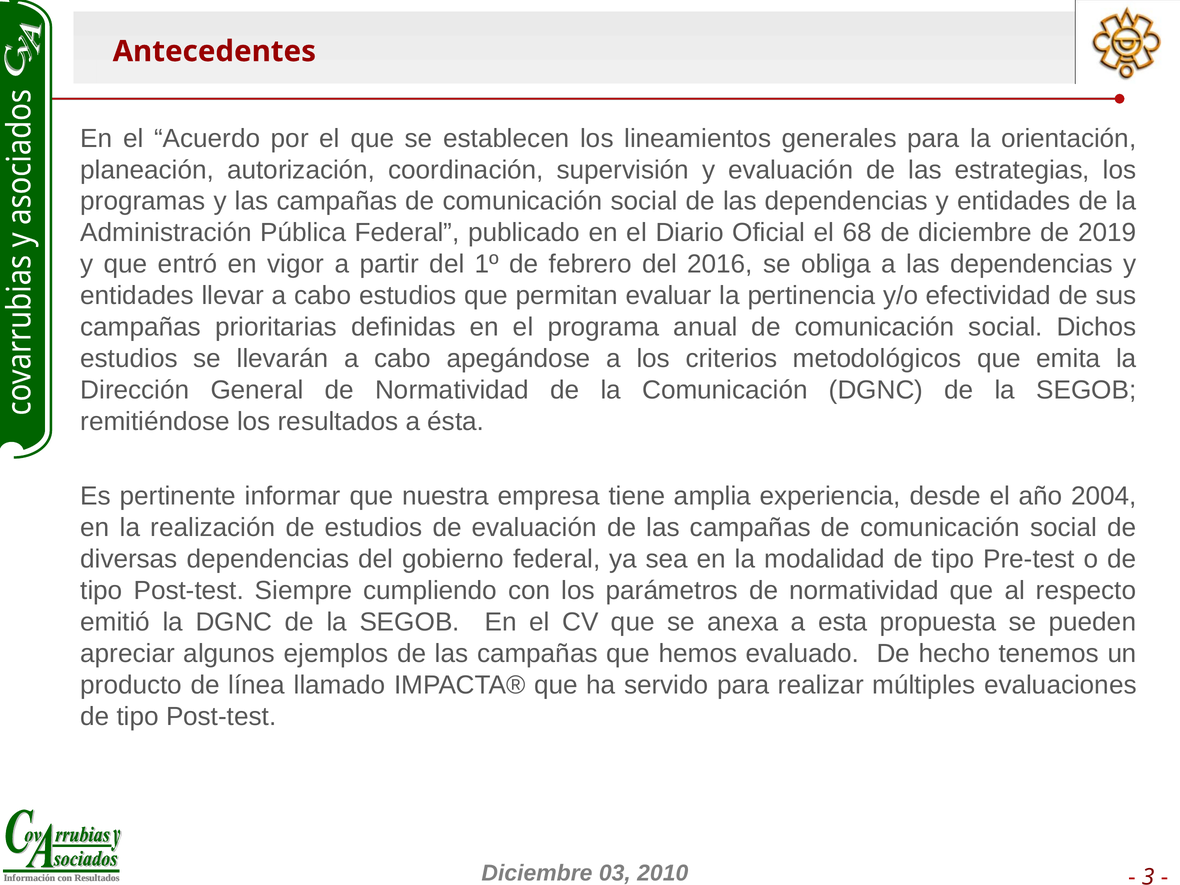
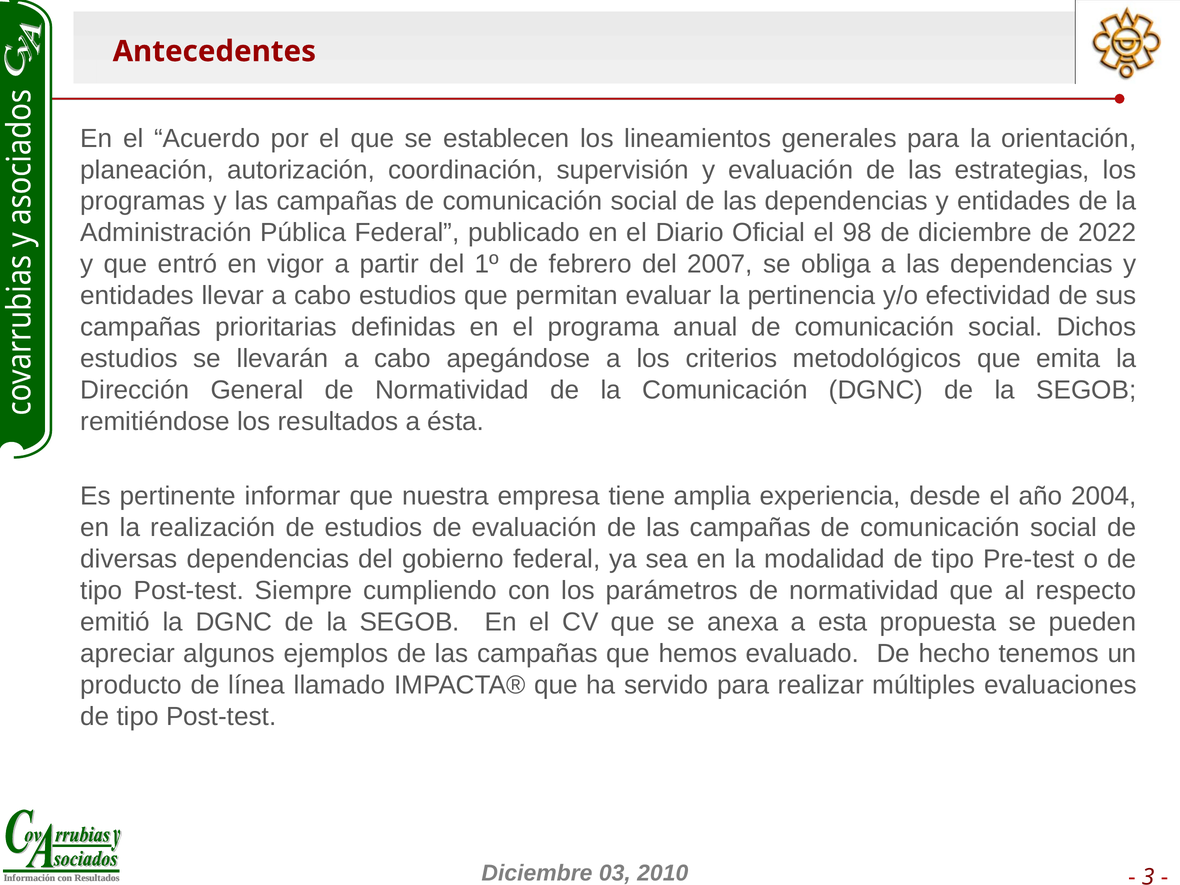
68: 68 -> 98
2019: 2019 -> 2022
2016: 2016 -> 2007
